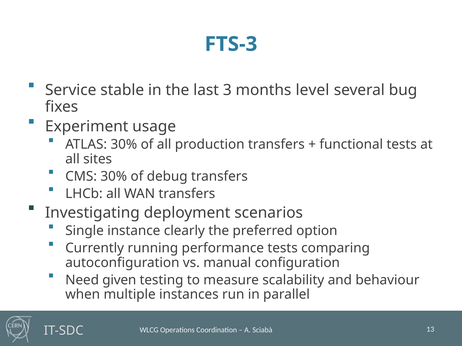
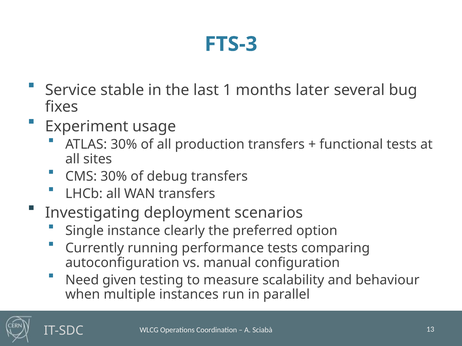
3: 3 -> 1
level: level -> later
